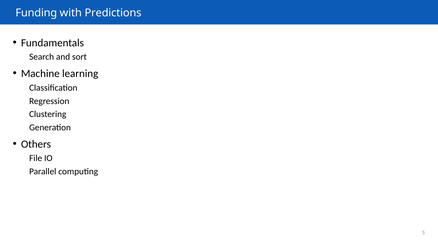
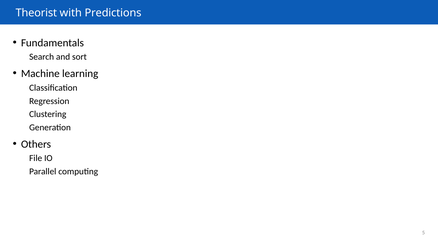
Funding: Funding -> Theorist
